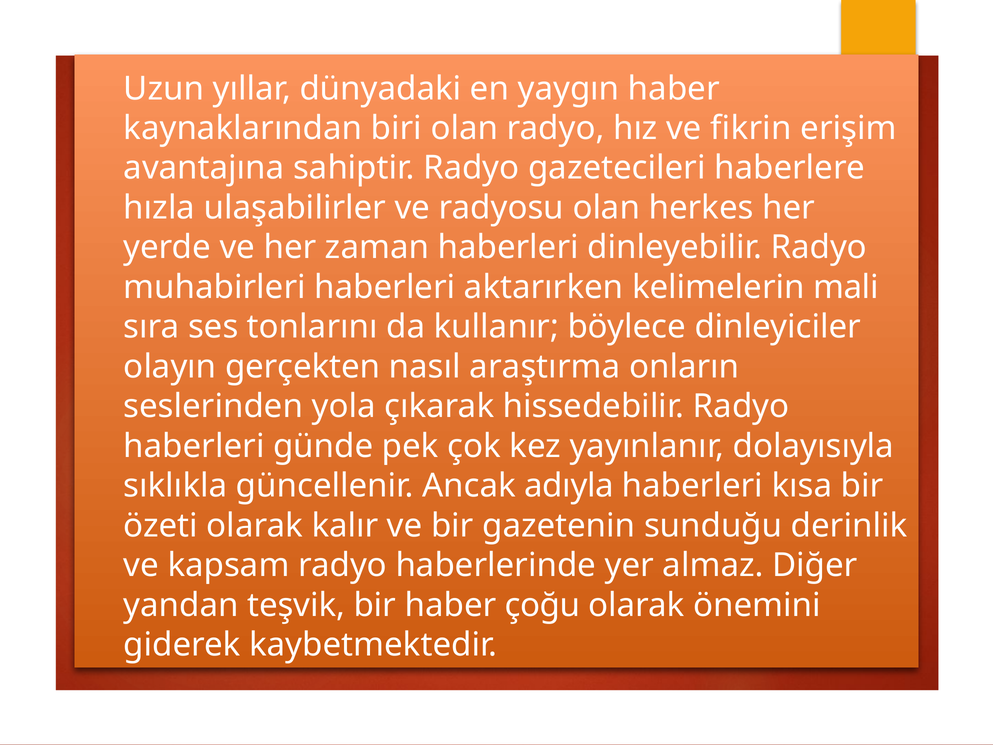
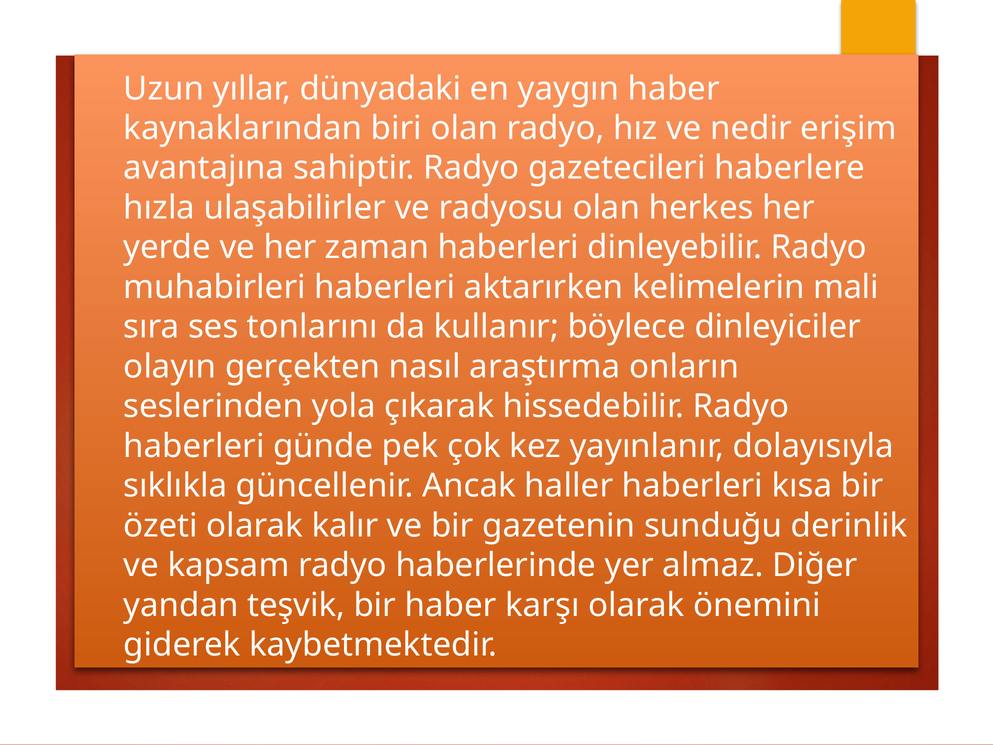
fikrin: fikrin -> nedir
adıyla: adıyla -> haller
çoğu: çoğu -> karşı
